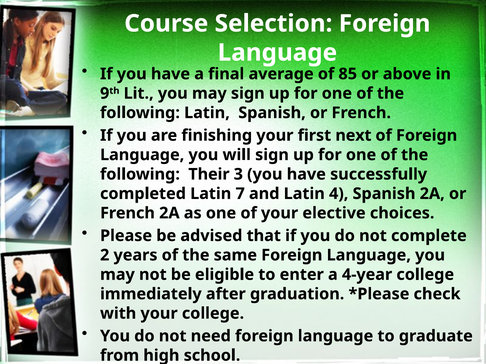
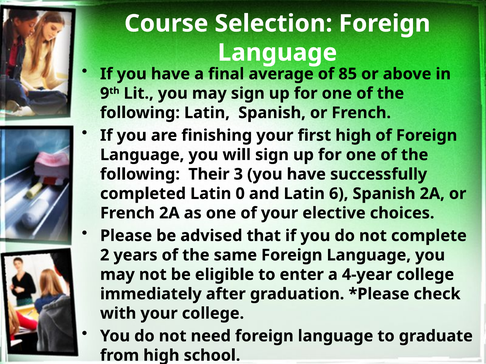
first next: next -> high
7: 7 -> 0
4: 4 -> 6
